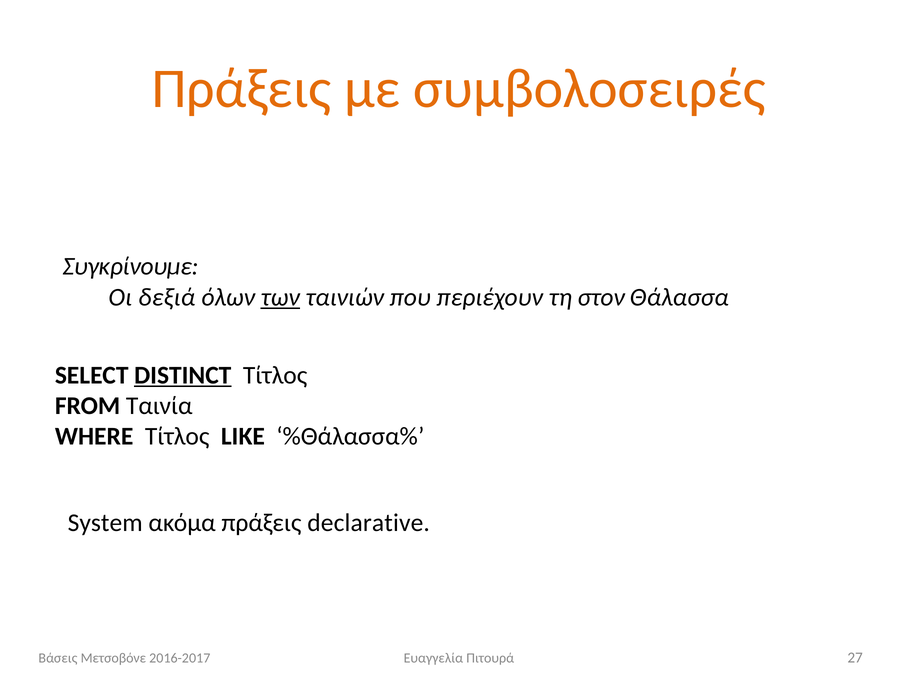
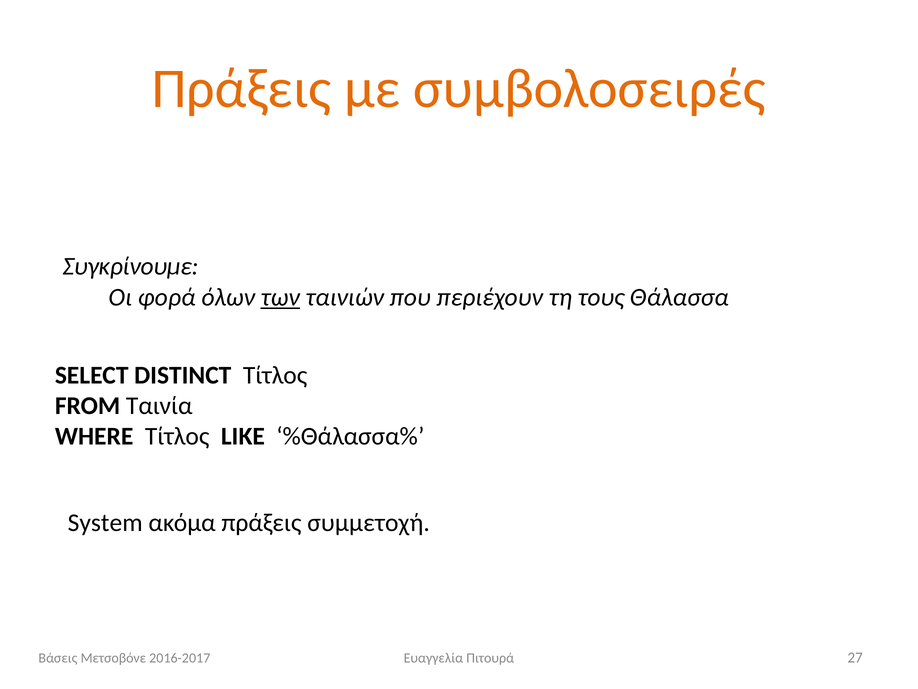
δεξιά: δεξιά -> φορά
στον: στον -> τους
DISTINCT underline: present -> none
declarative: declarative -> συμμετοχή
